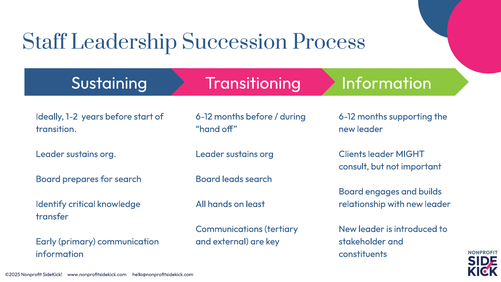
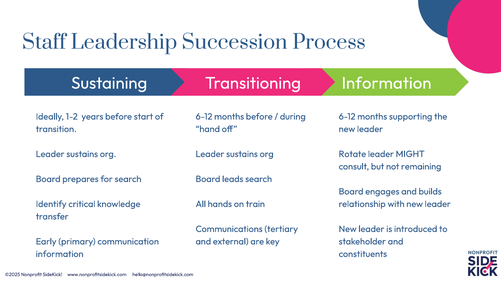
Clients: Clients -> Rotate
important: important -> remaining
least: least -> train
